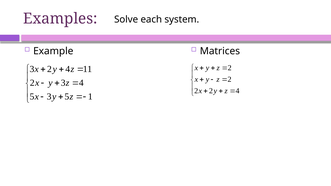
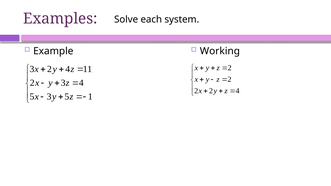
Matrices: Matrices -> Working
